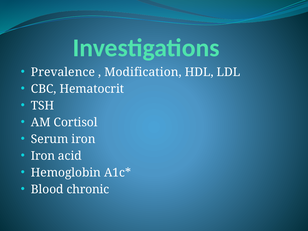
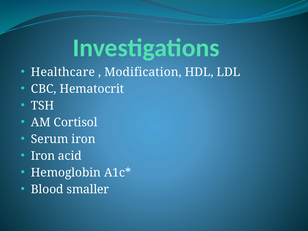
Prevalence: Prevalence -> Healthcare
chronic: chronic -> smaller
